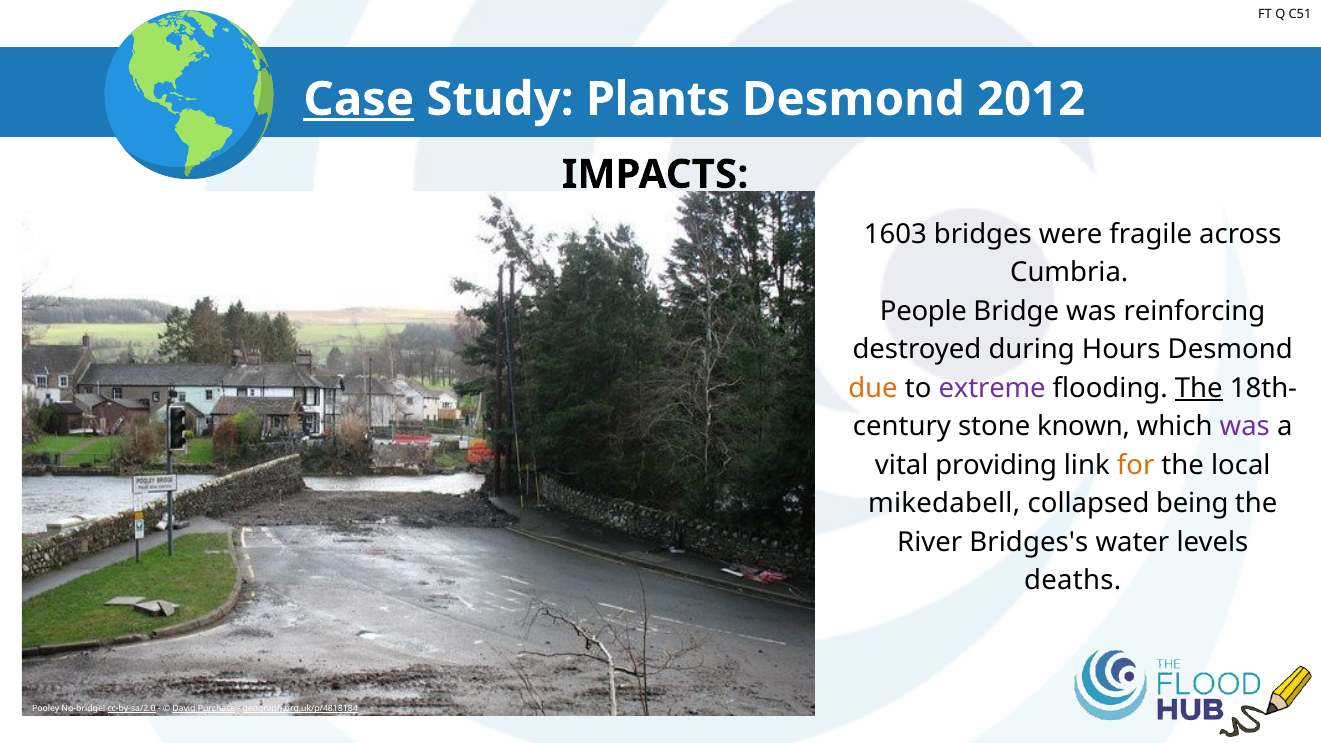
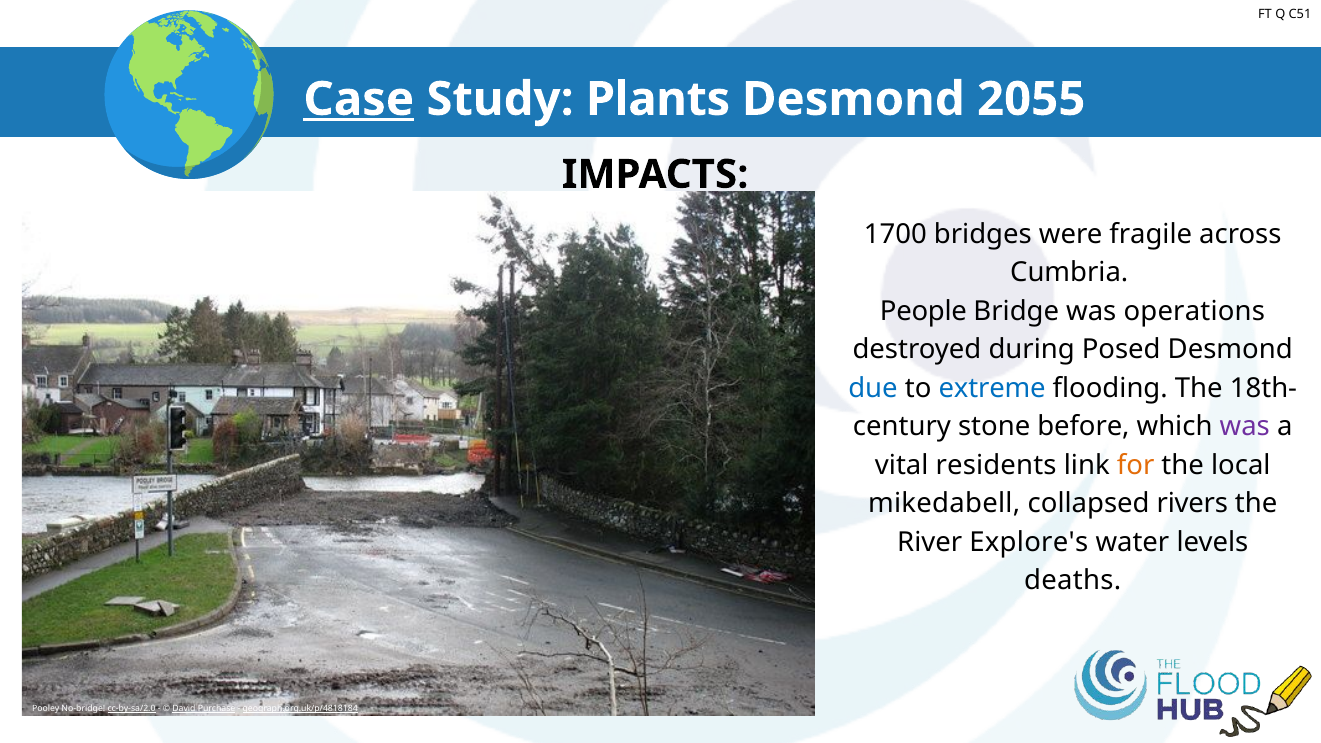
2012: 2012 -> 2055
1603: 1603 -> 1700
reinforcing: reinforcing -> operations
Hours: Hours -> Posed
due colour: orange -> blue
extreme colour: purple -> blue
The at (1199, 388) underline: present -> none
known: known -> before
providing: providing -> residents
being: being -> rivers
Bridges's: Bridges's -> Explore's
